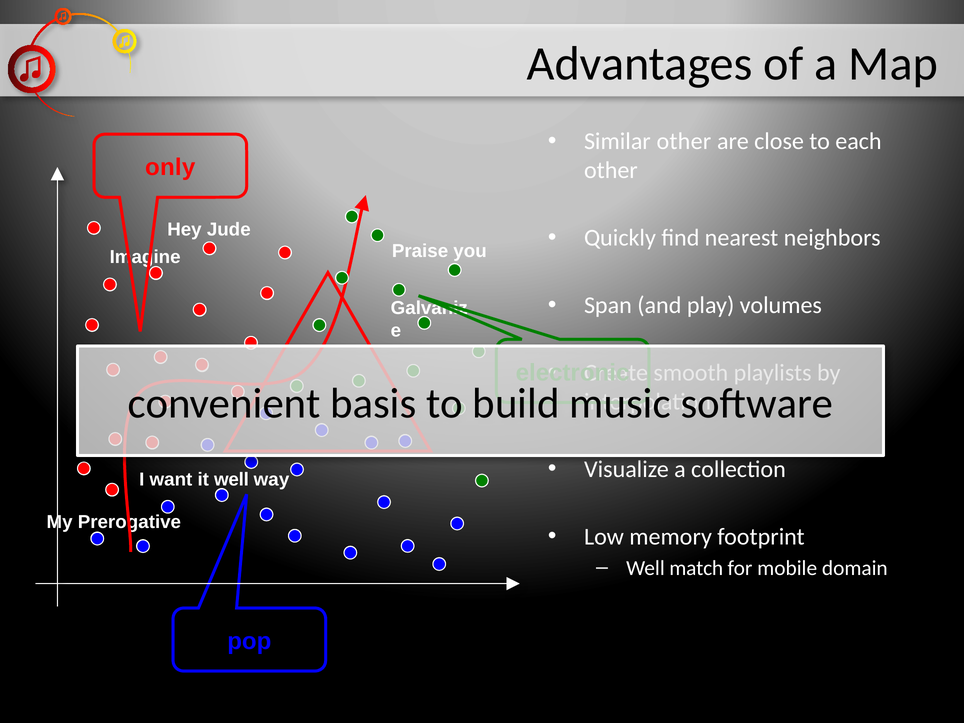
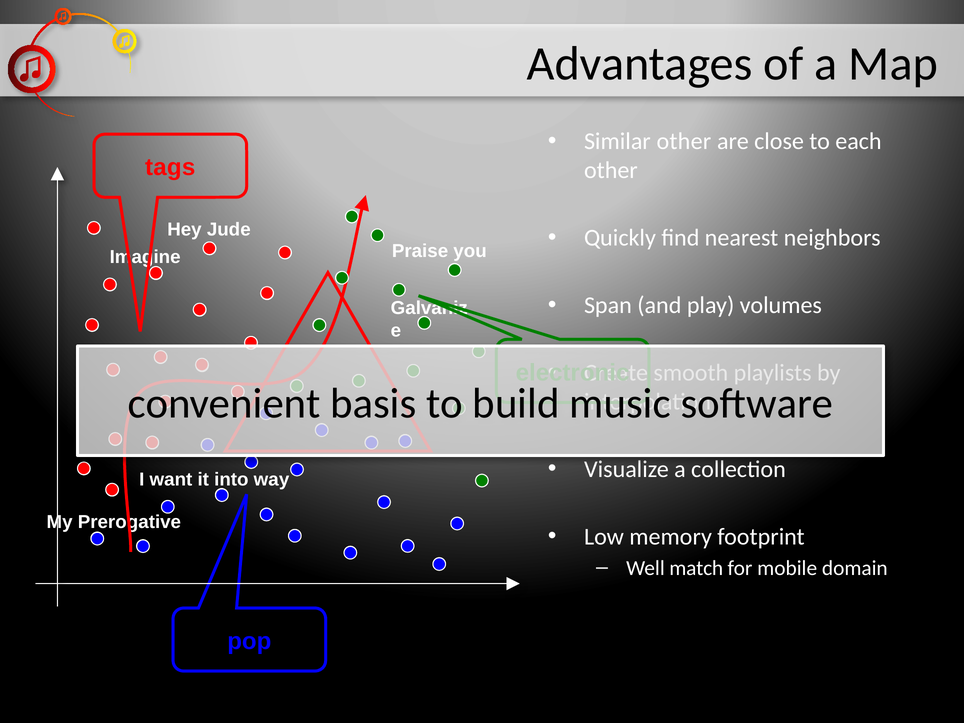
only: only -> tags
it well: well -> into
